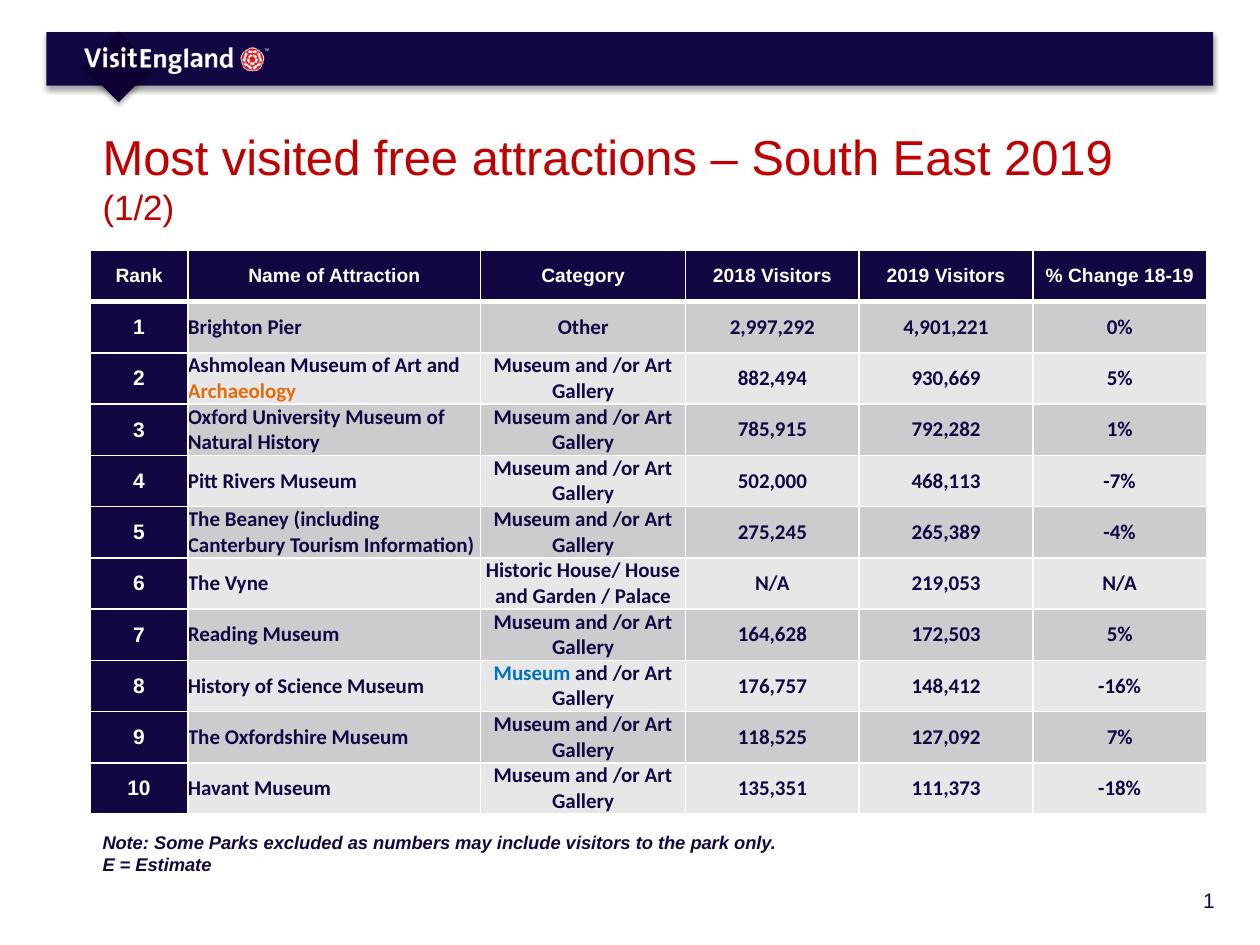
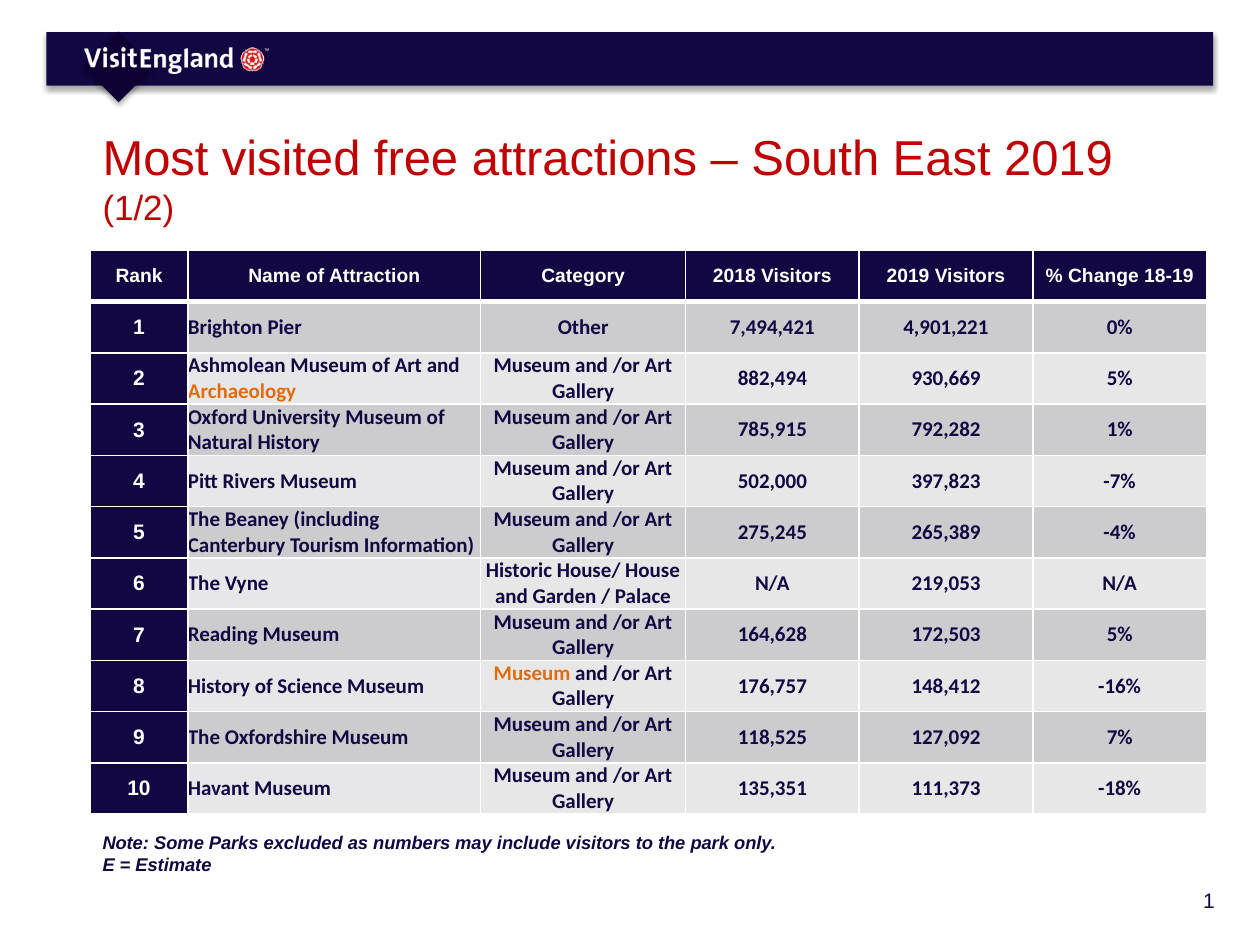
2,997,292: 2,997,292 -> 7,494,421
468,113: 468,113 -> 397,823
Museum at (532, 673) colour: blue -> orange
